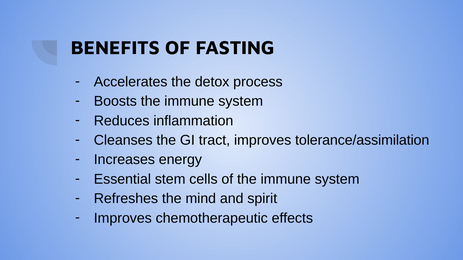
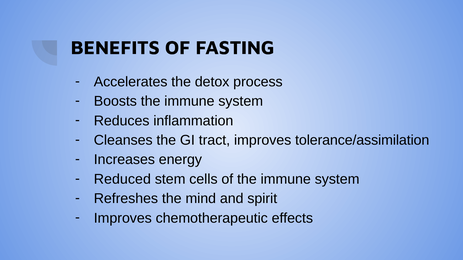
Essential: Essential -> Reduced
